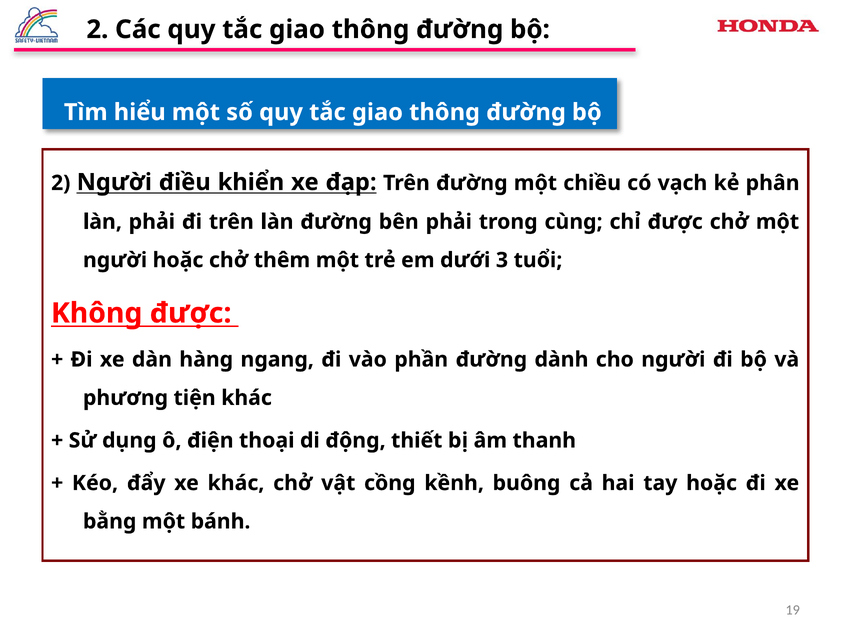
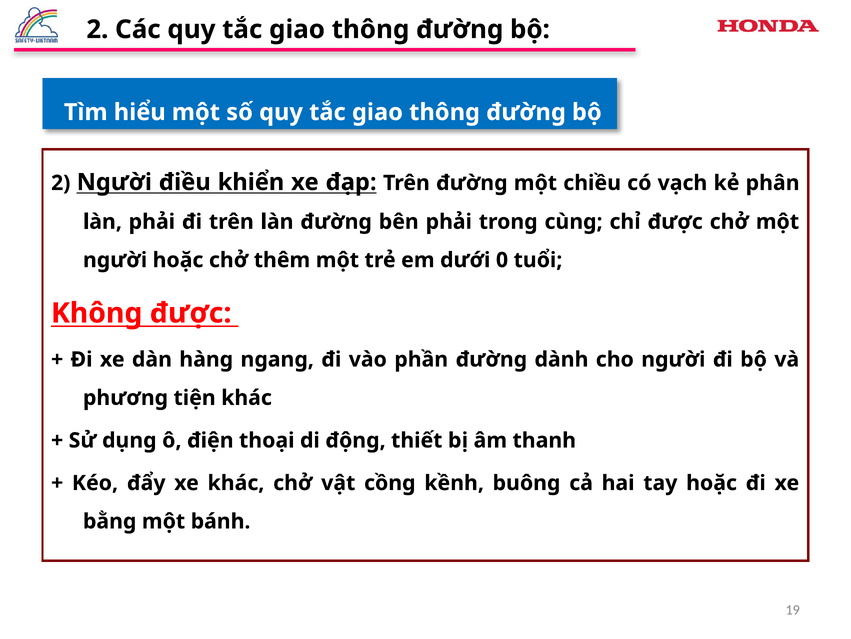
3: 3 -> 0
